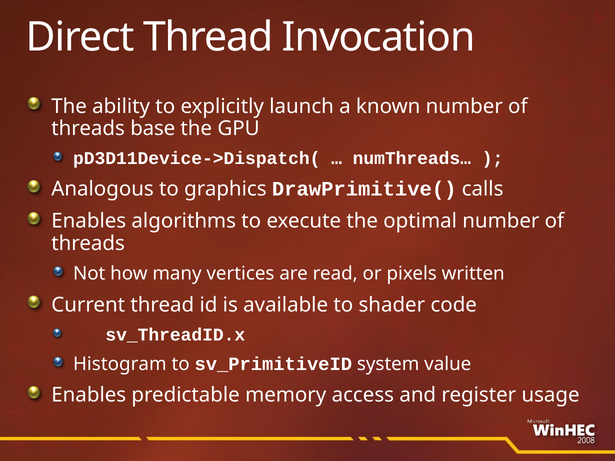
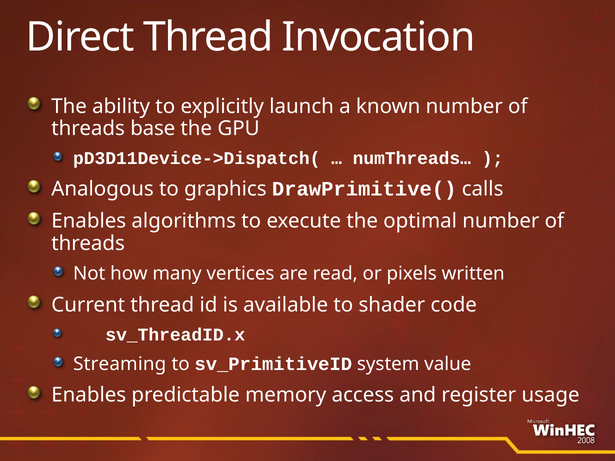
Histogram: Histogram -> Streaming
